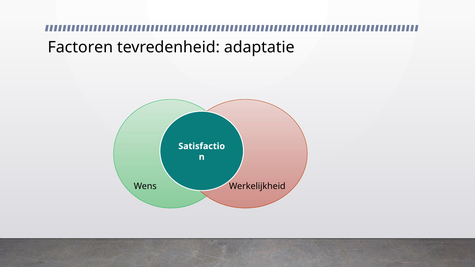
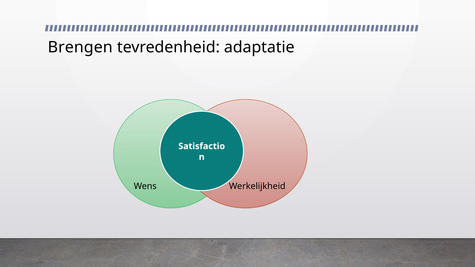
Factoren: Factoren -> Brengen
